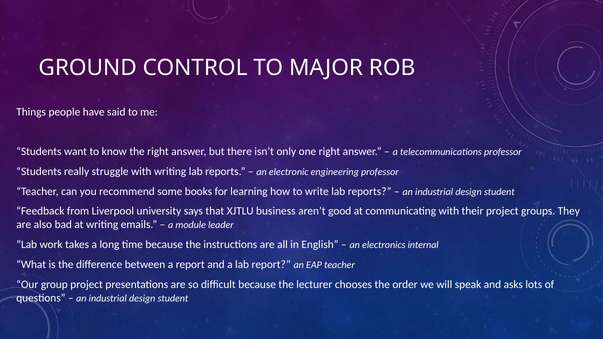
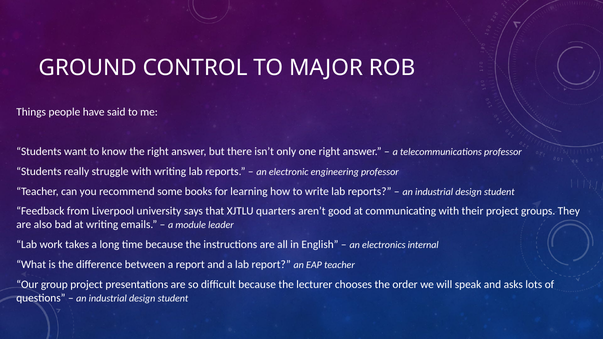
business: business -> quarters
